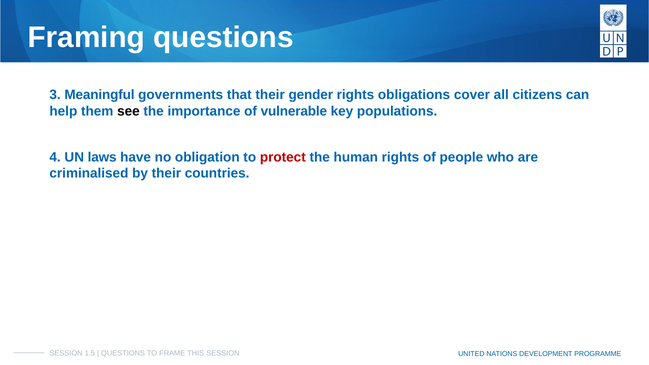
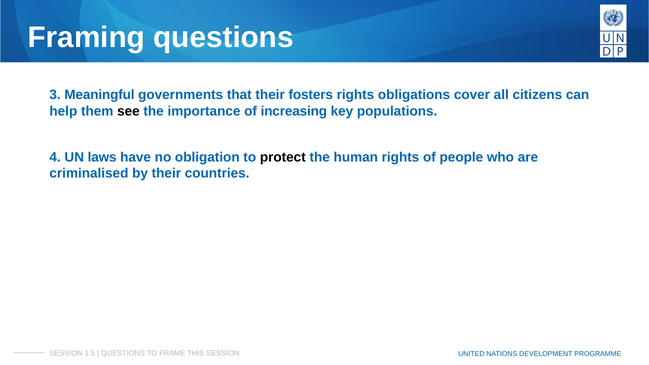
gender: gender -> fosters
vulnerable: vulnerable -> increasing
protect colour: red -> black
